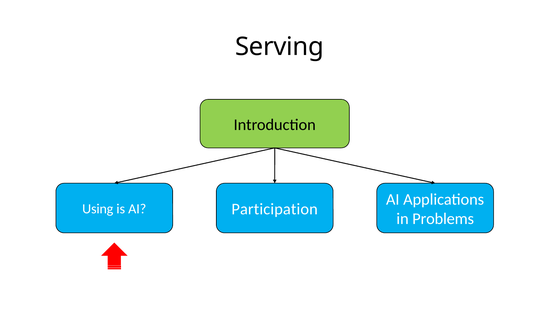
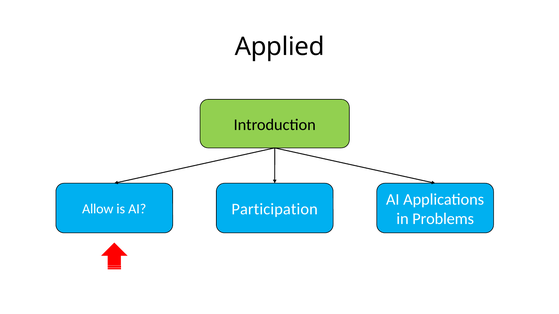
Serving: Serving -> Applied
Using: Using -> Allow
